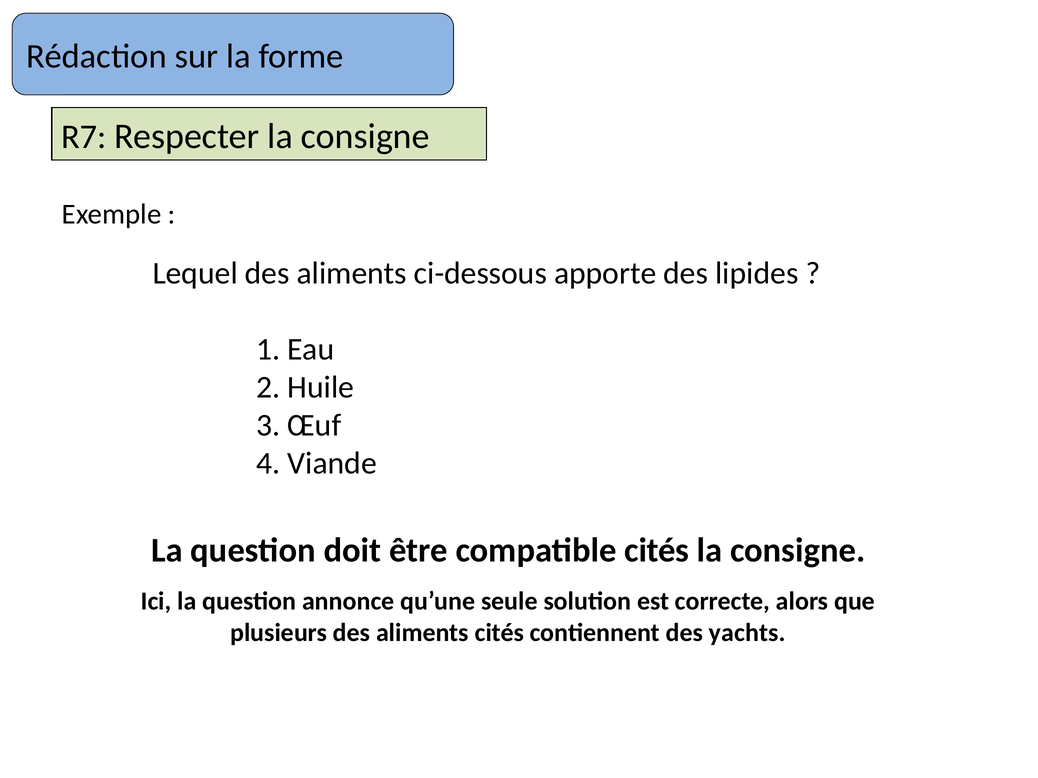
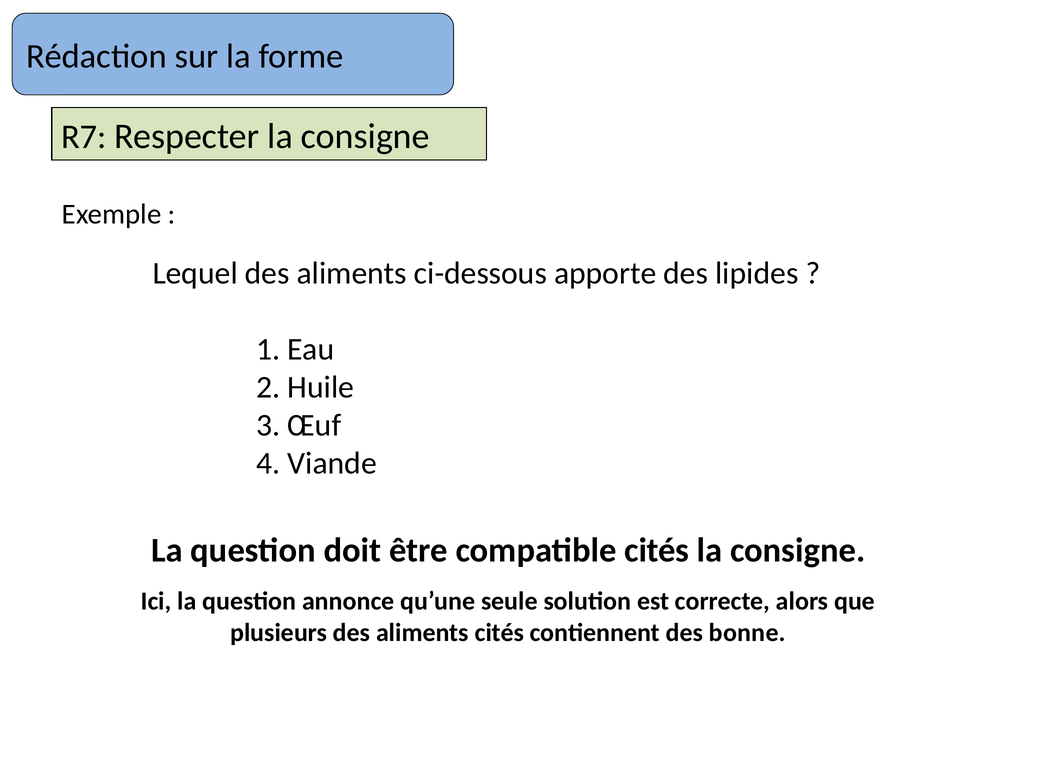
yachts: yachts -> bonne
